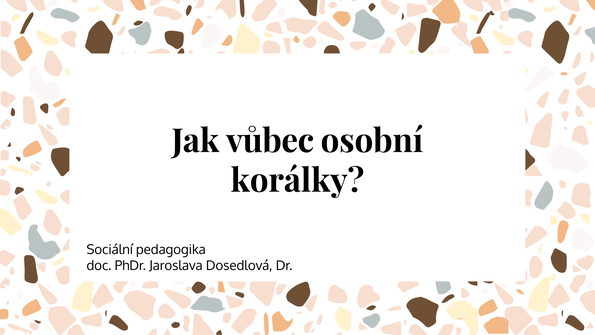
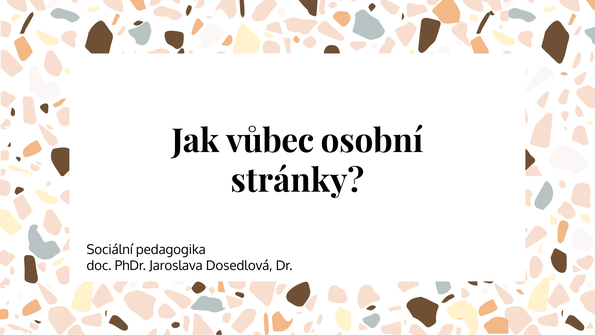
korálky: korálky -> stránky
